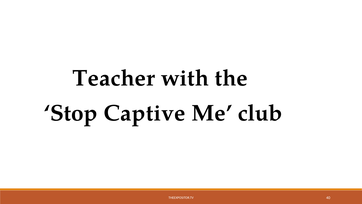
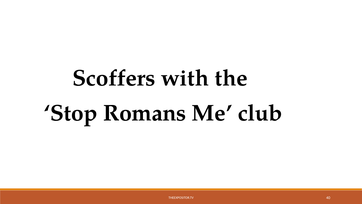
Teacher: Teacher -> Scoffers
Captive: Captive -> Romans
